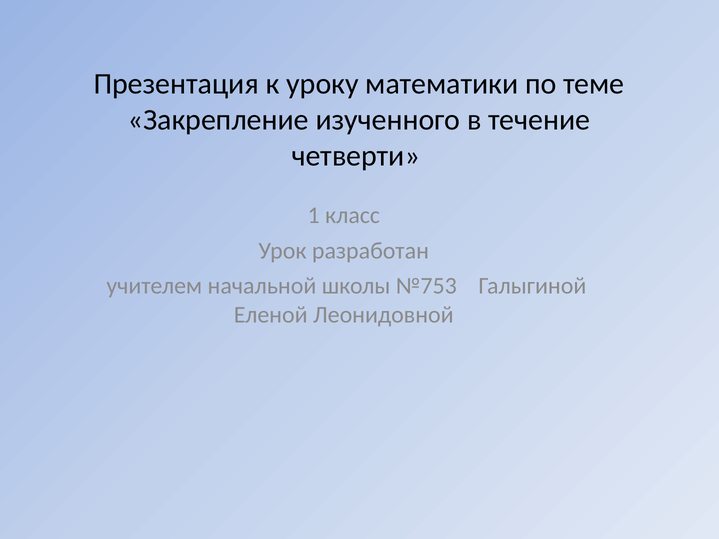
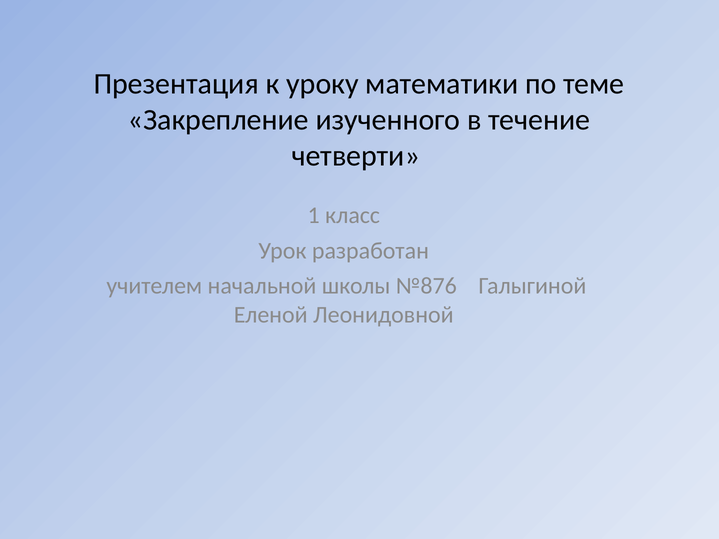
№753: №753 -> №876
